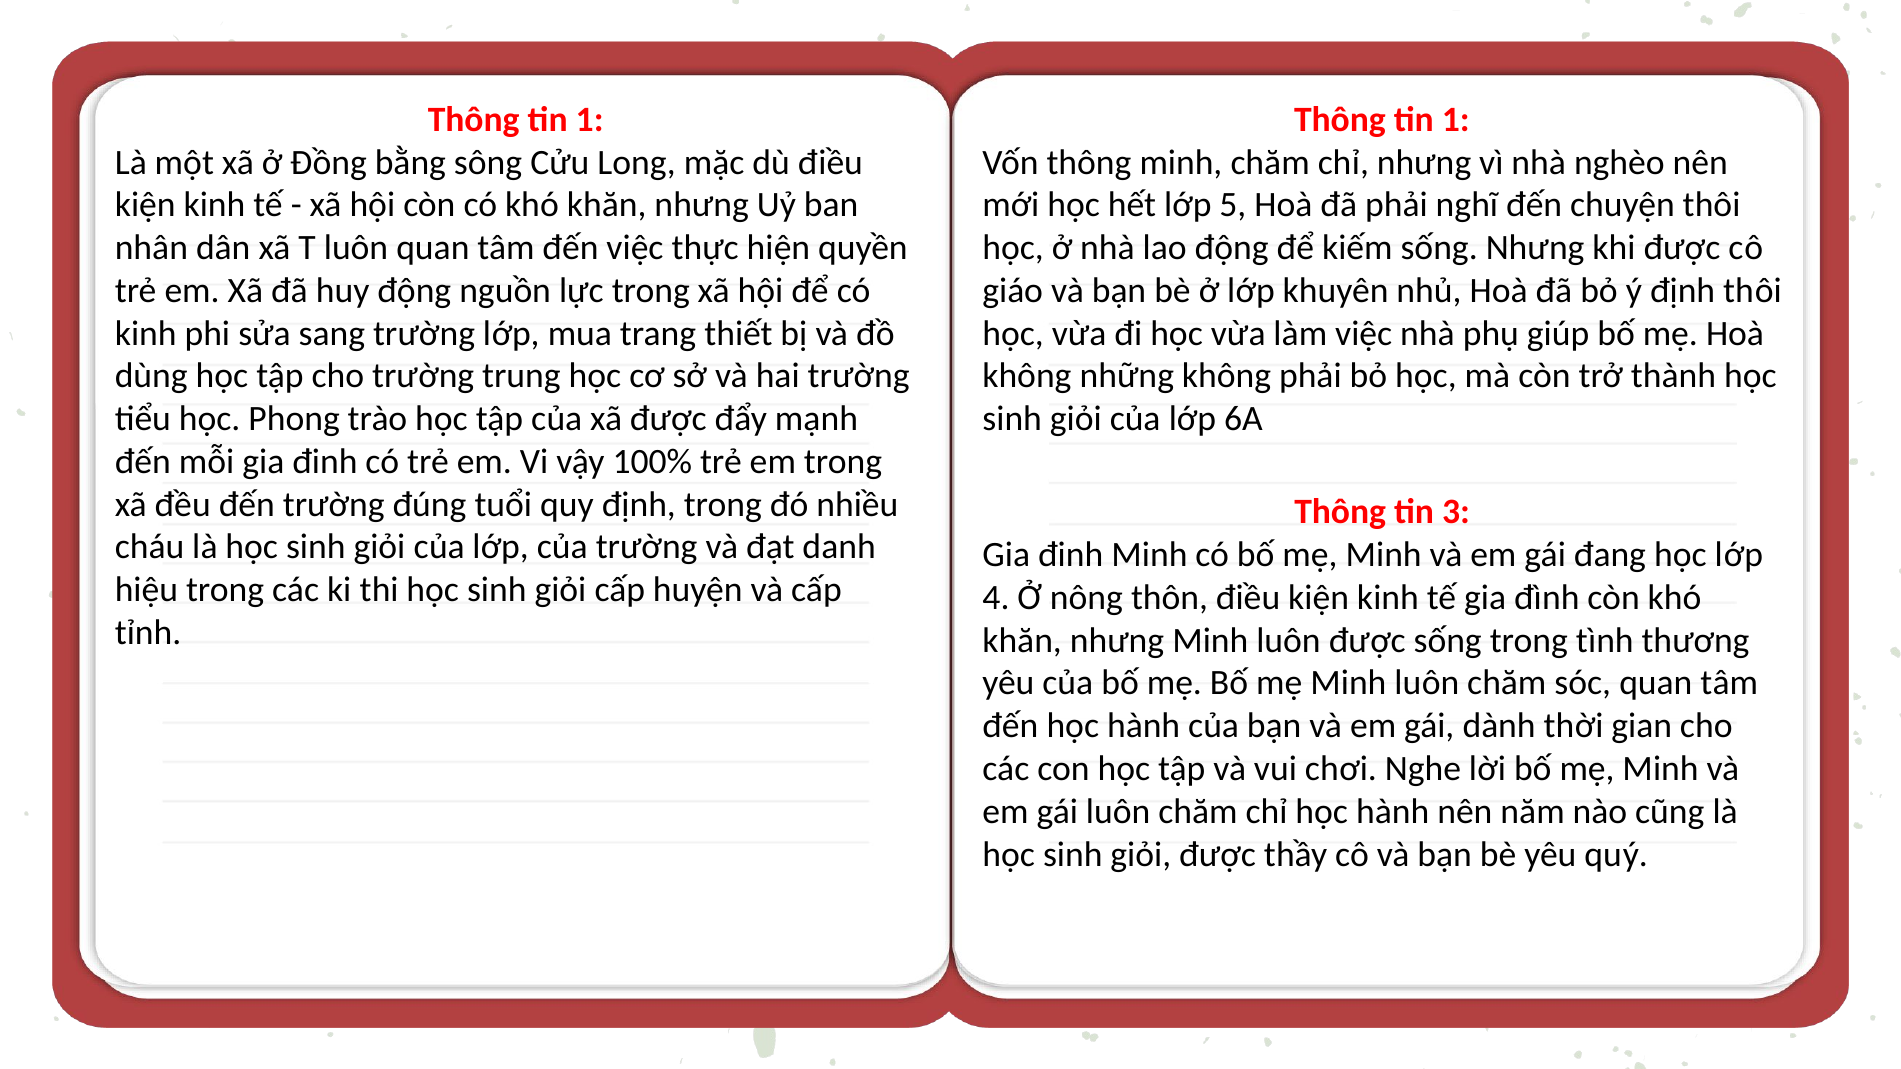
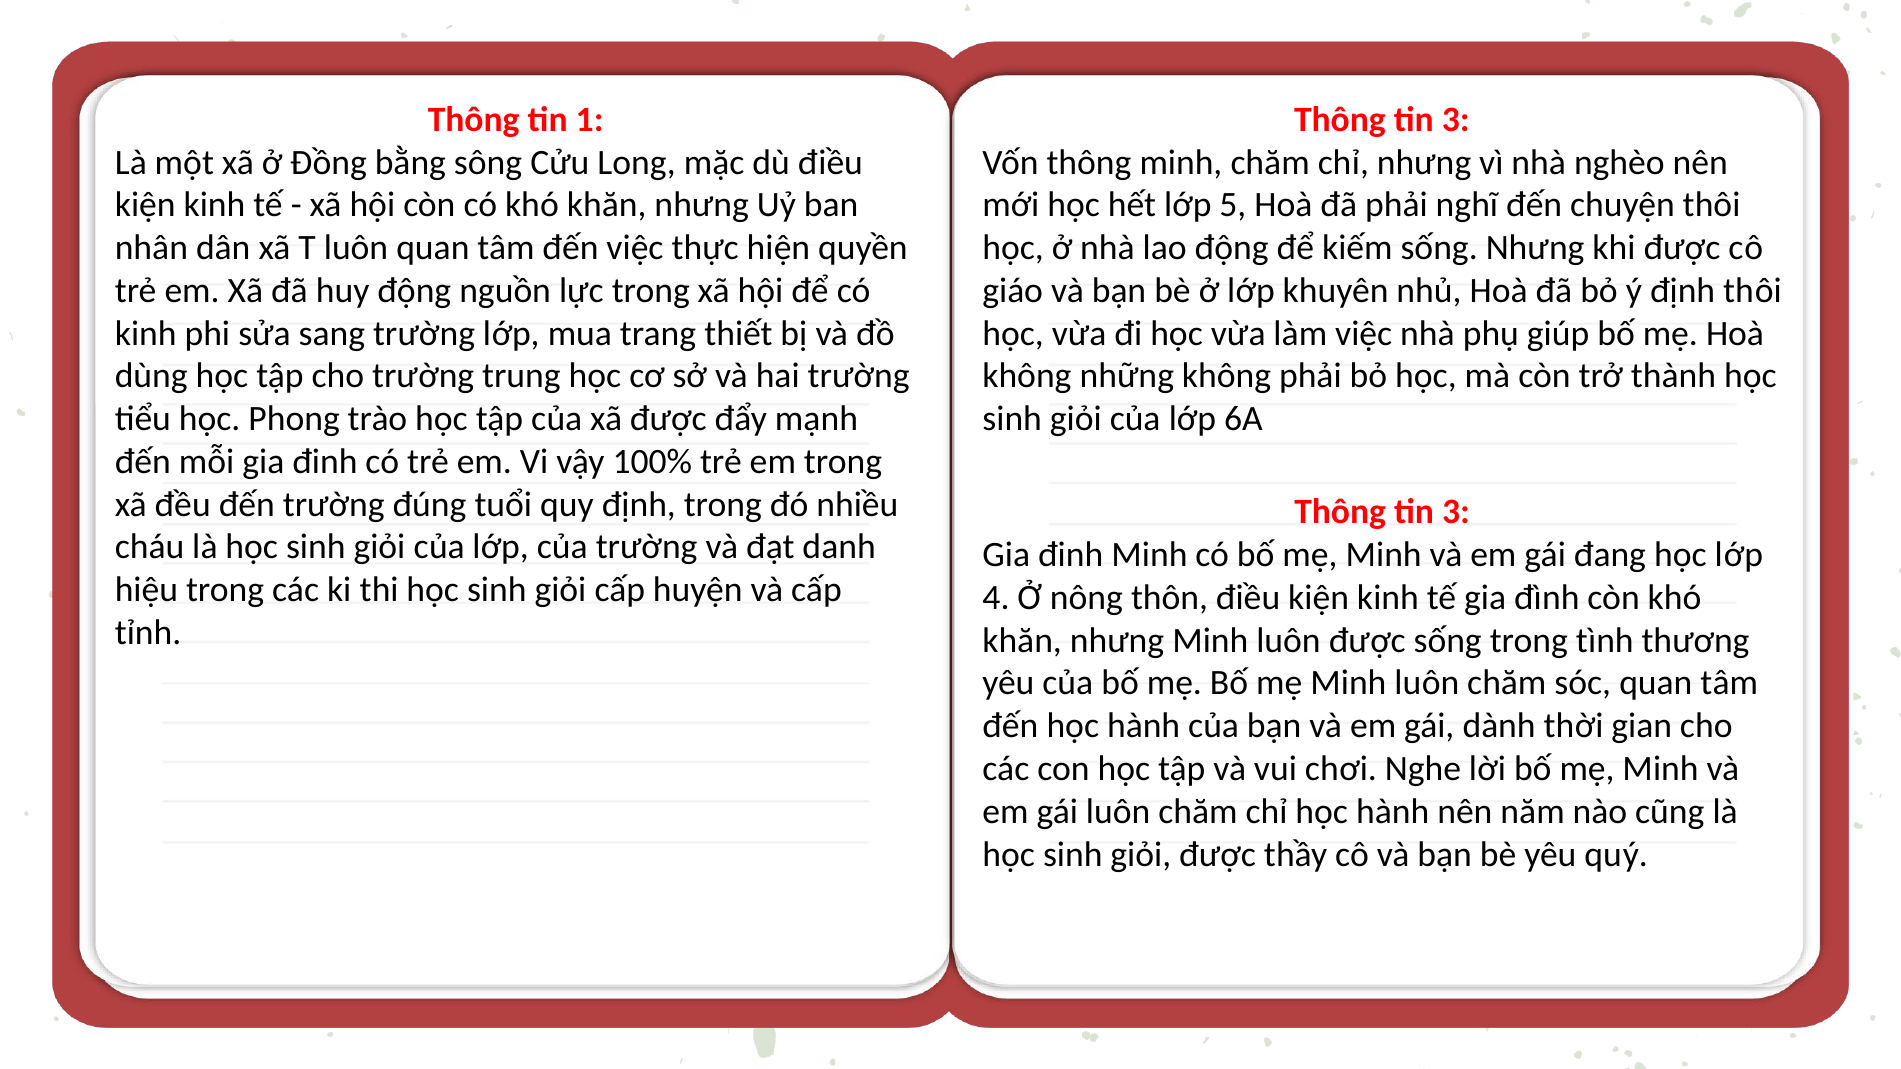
1 at (1456, 120): 1 -> 3
